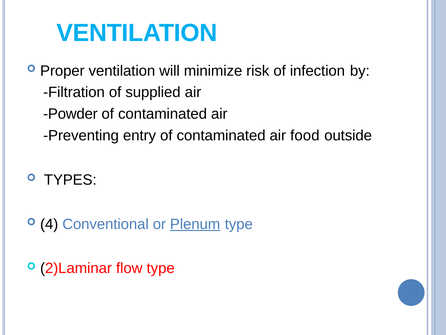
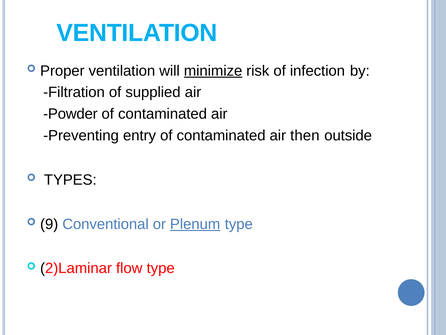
minimize underline: none -> present
food: food -> then
4: 4 -> 9
